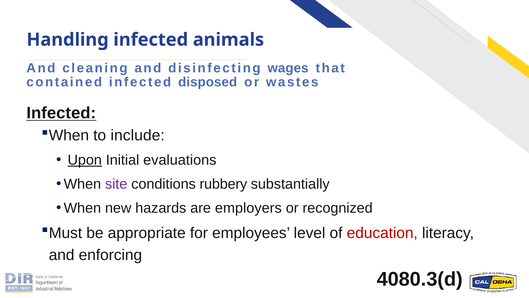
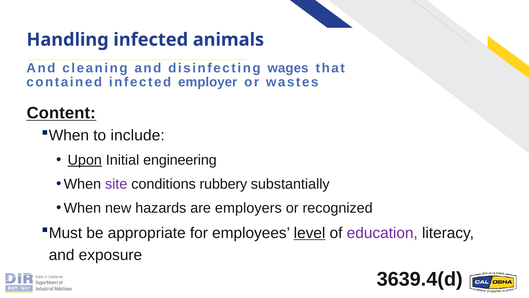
disposed: disposed -> employer
Infected at (61, 113): Infected -> Content
evaluations: evaluations -> engineering
level underline: none -> present
education colour: red -> purple
enforcing: enforcing -> exposure
4080.3(d: 4080.3(d -> 3639.4(d
